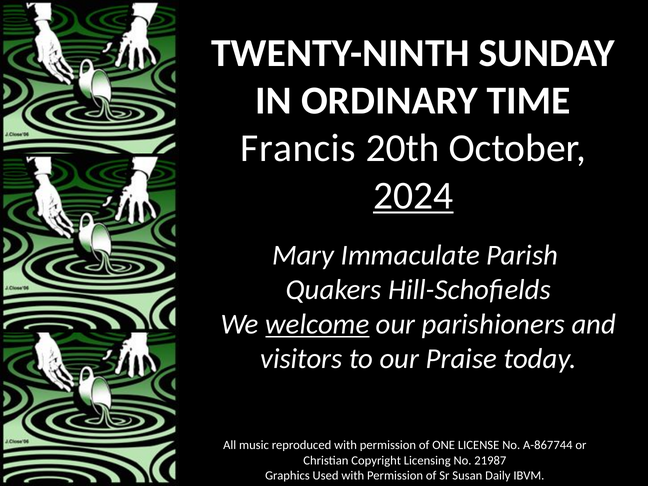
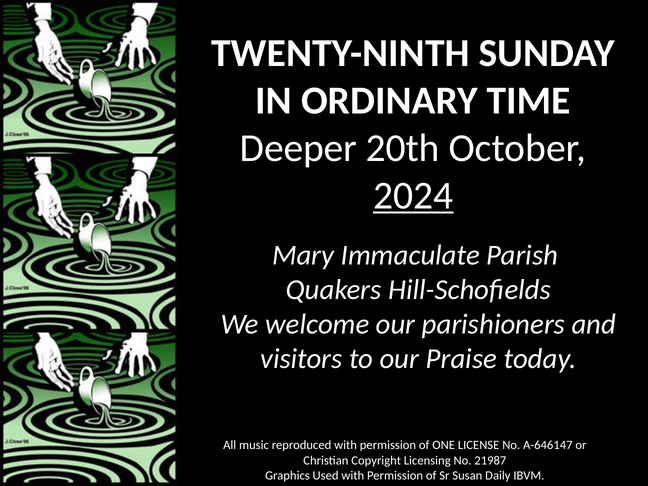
Francis: Francis -> Deeper
welcome underline: present -> none
A-867744: A-867744 -> A-646147
